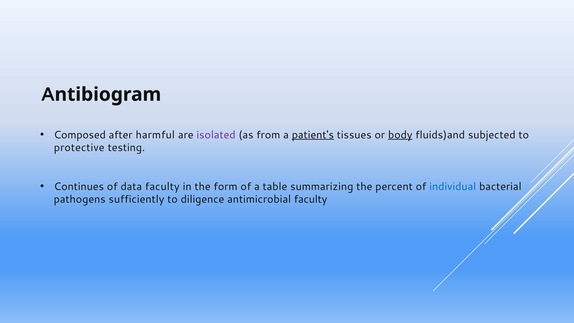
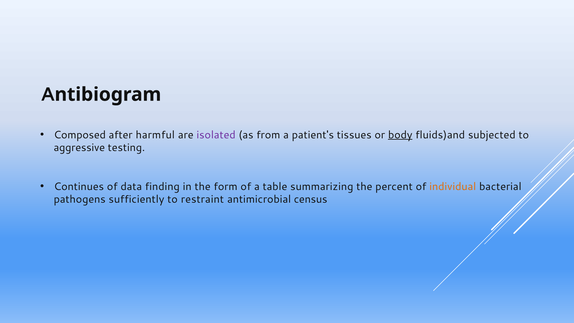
patient's underline: present -> none
protective: protective -> aggressive
data faculty: faculty -> finding
individual colour: blue -> orange
diligence: diligence -> restraint
antimicrobial faculty: faculty -> census
